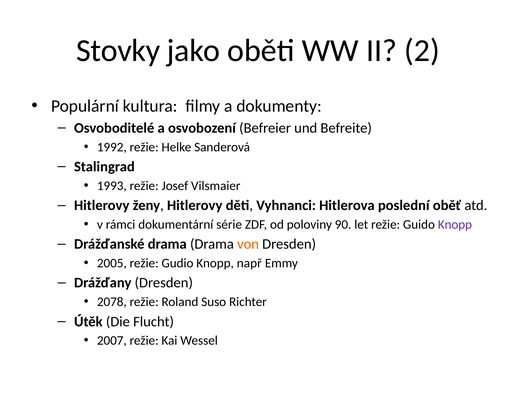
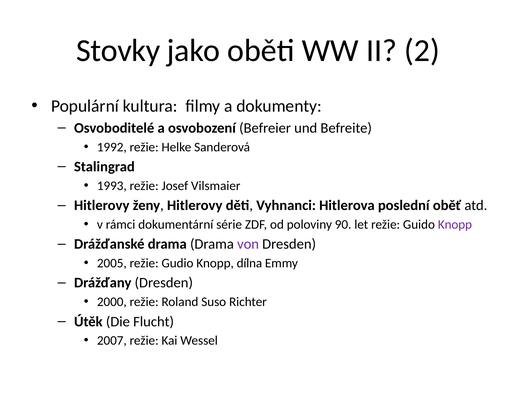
von colour: orange -> purple
např: např -> dílna
2078: 2078 -> 2000
